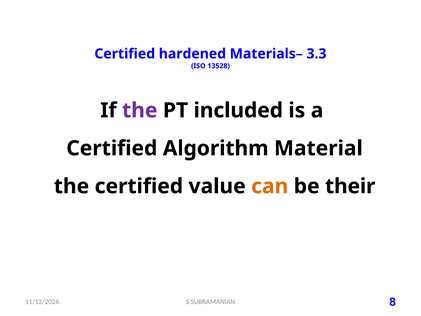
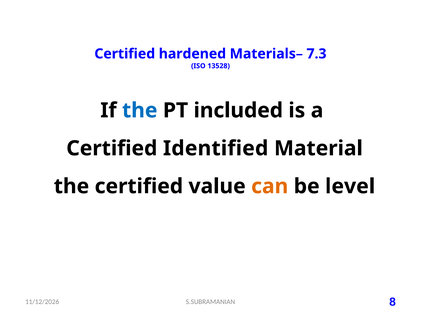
3.3: 3.3 -> 7.3
the at (140, 110) colour: purple -> blue
Algorithm: Algorithm -> Identified
their: their -> level
